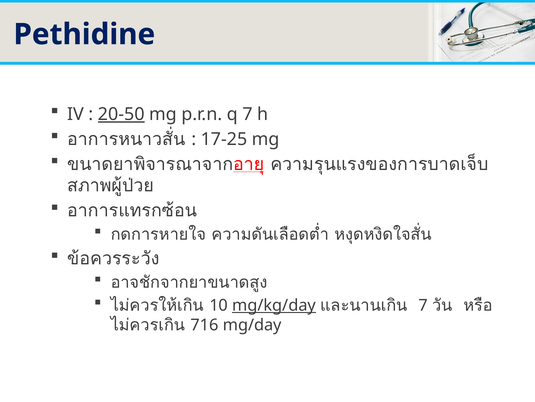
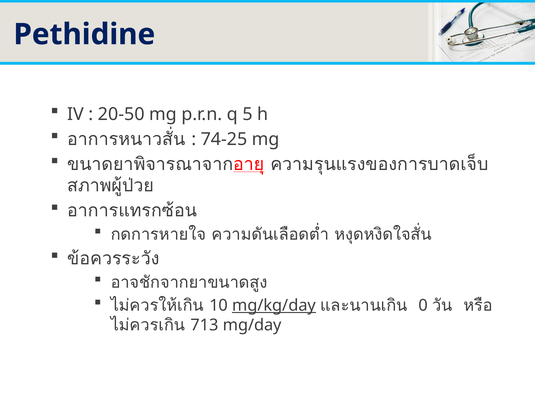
20-50 underline: present -> none
q 7: 7 -> 5
17-25: 17-25 -> 74-25
7 at (423, 305): 7 -> 0
716: 716 -> 713
